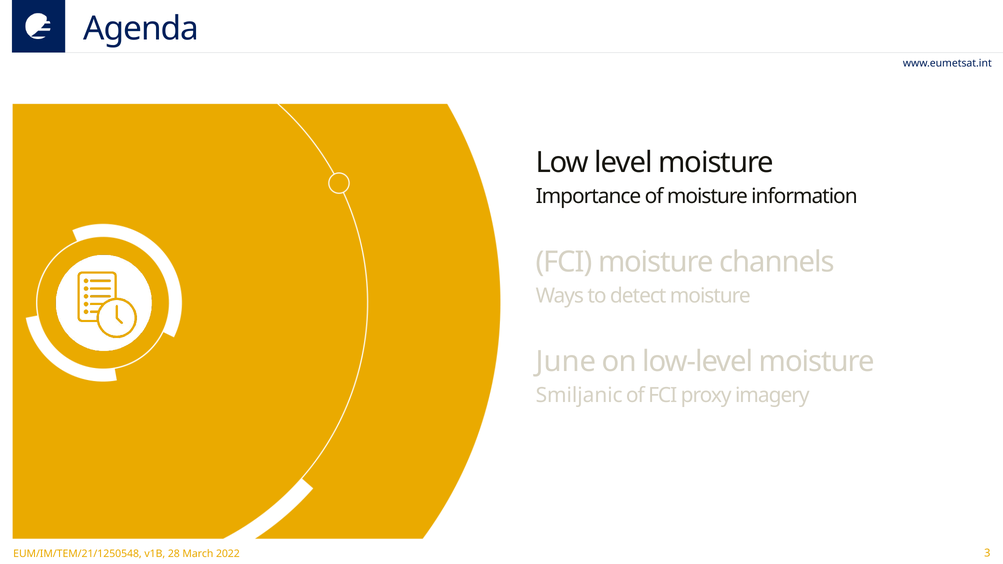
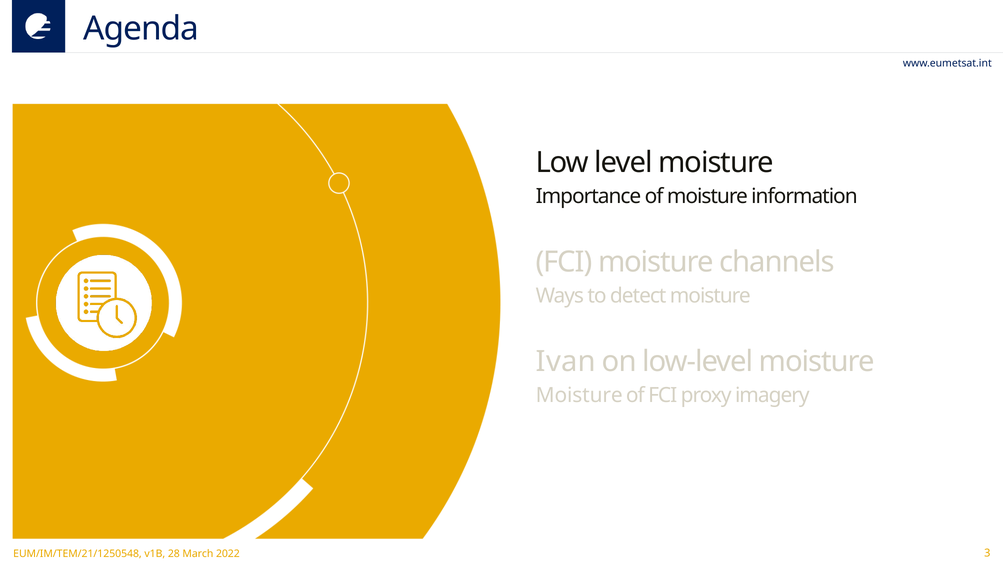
June: June -> Ivan
Smiljanic at (579, 395): Smiljanic -> Moisture
